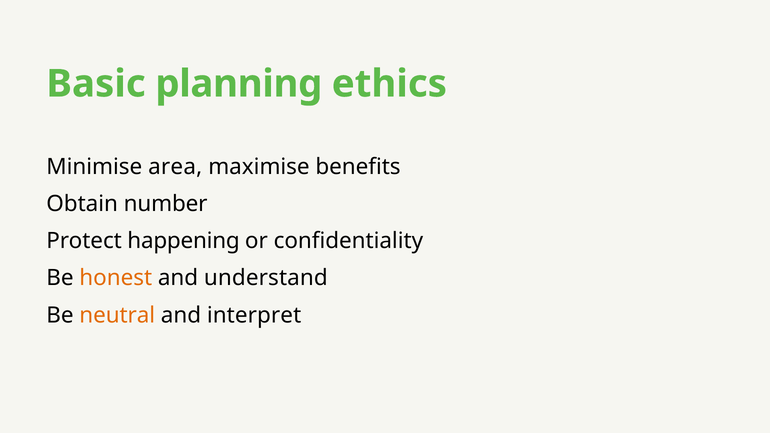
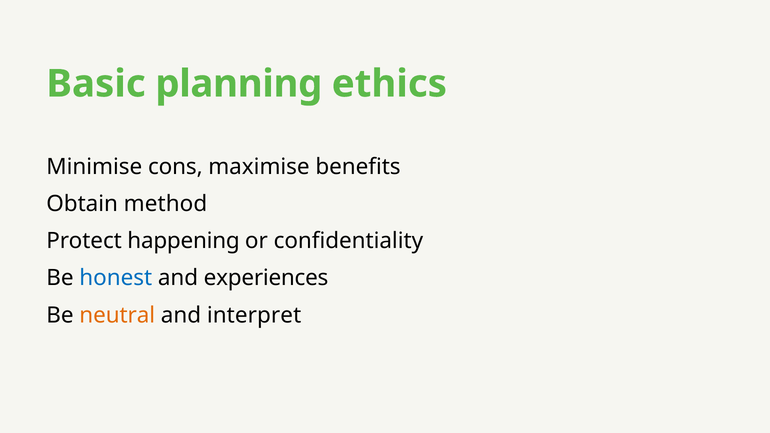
area: area -> cons
number: number -> method
honest colour: orange -> blue
understand: understand -> experiences
